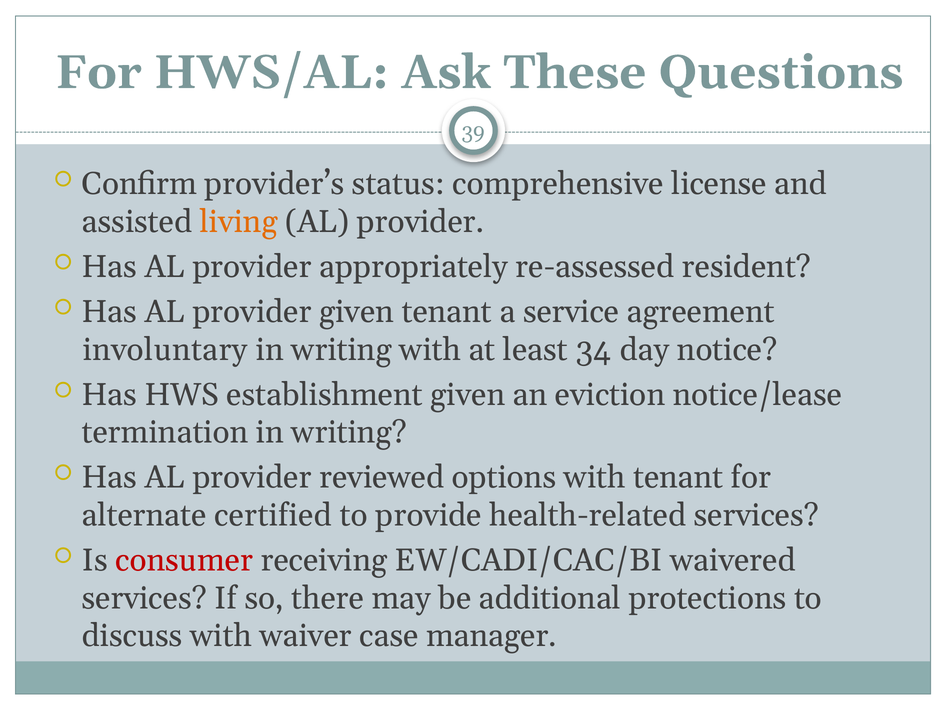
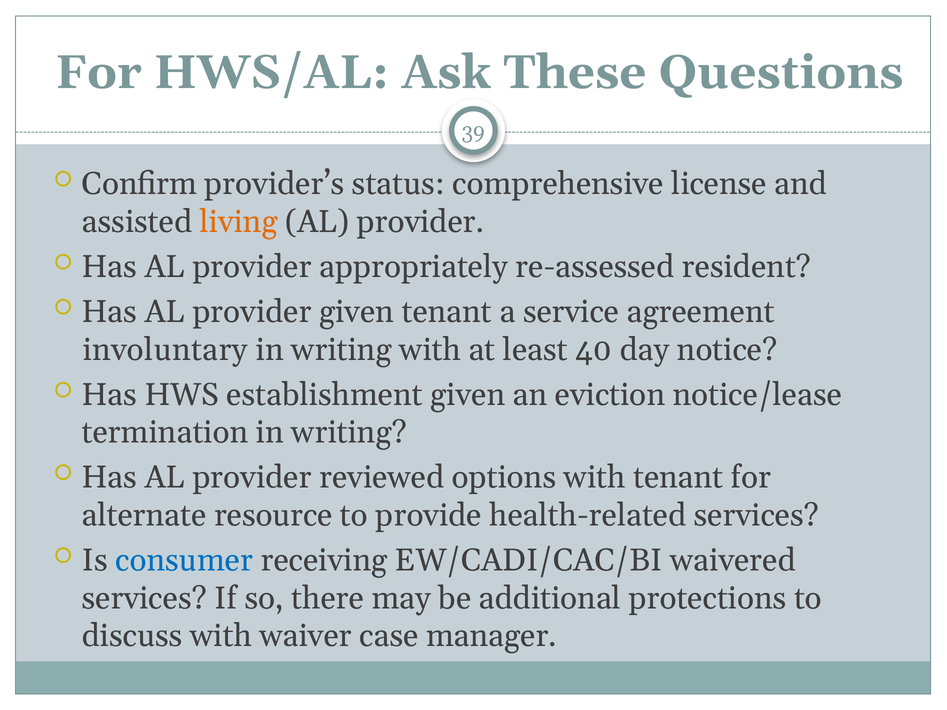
34: 34 -> 40
certified: certified -> resource
consumer colour: red -> blue
